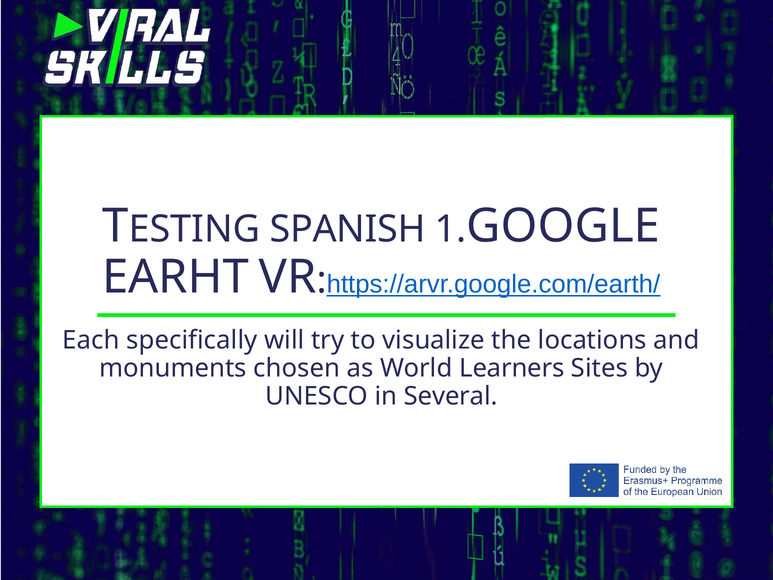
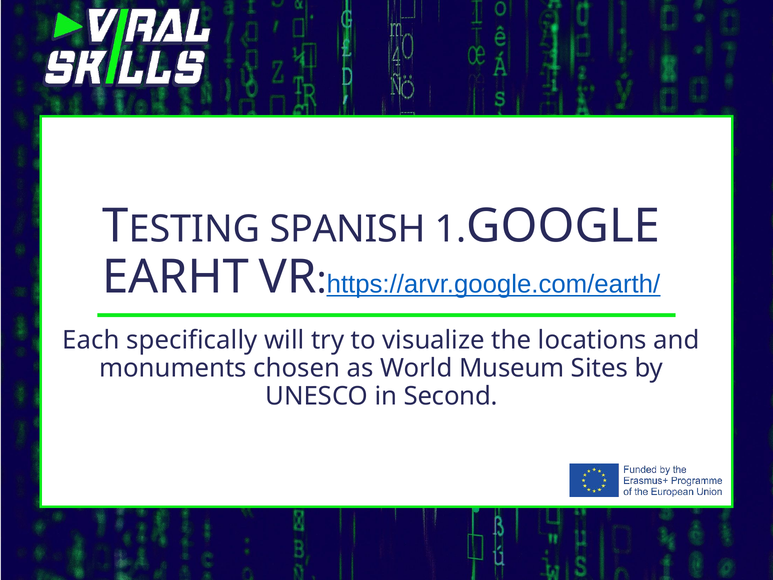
Learners: Learners -> Museum
Several: Several -> Second
